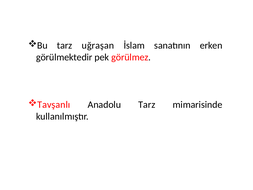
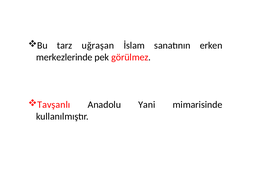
görülmektedir: görülmektedir -> merkezlerinde
Anadolu Tarz: Tarz -> Yani
